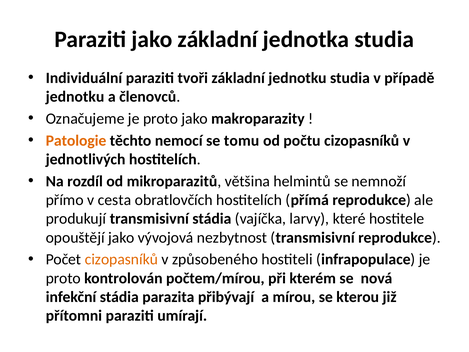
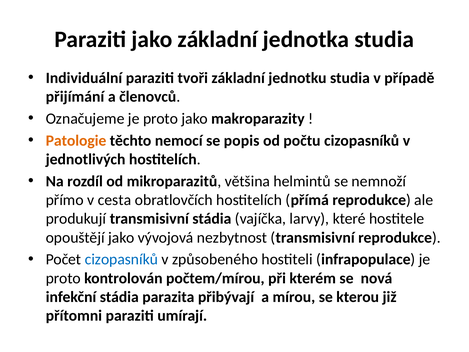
jednotku at (75, 97): jednotku -> přijímání
tomu: tomu -> popis
cizopasníků at (121, 259) colour: orange -> blue
